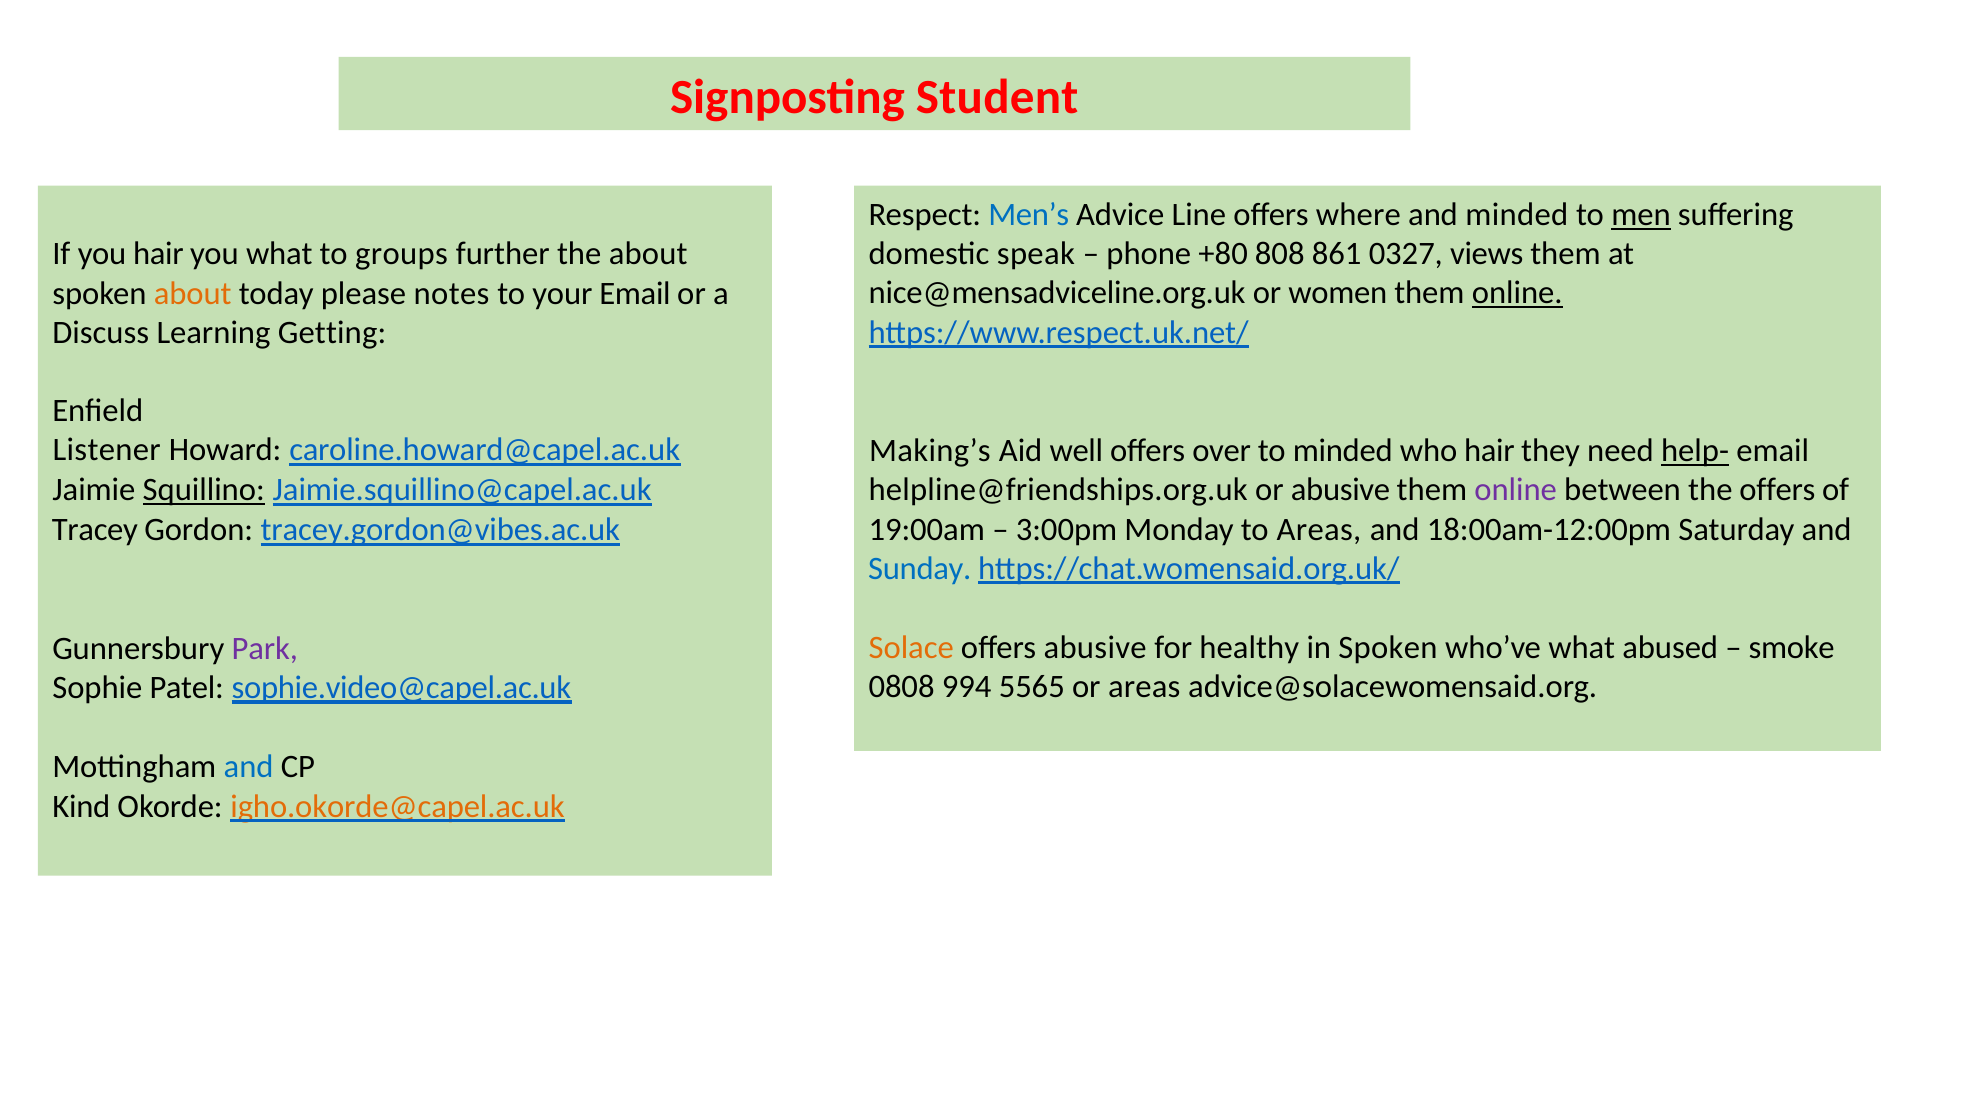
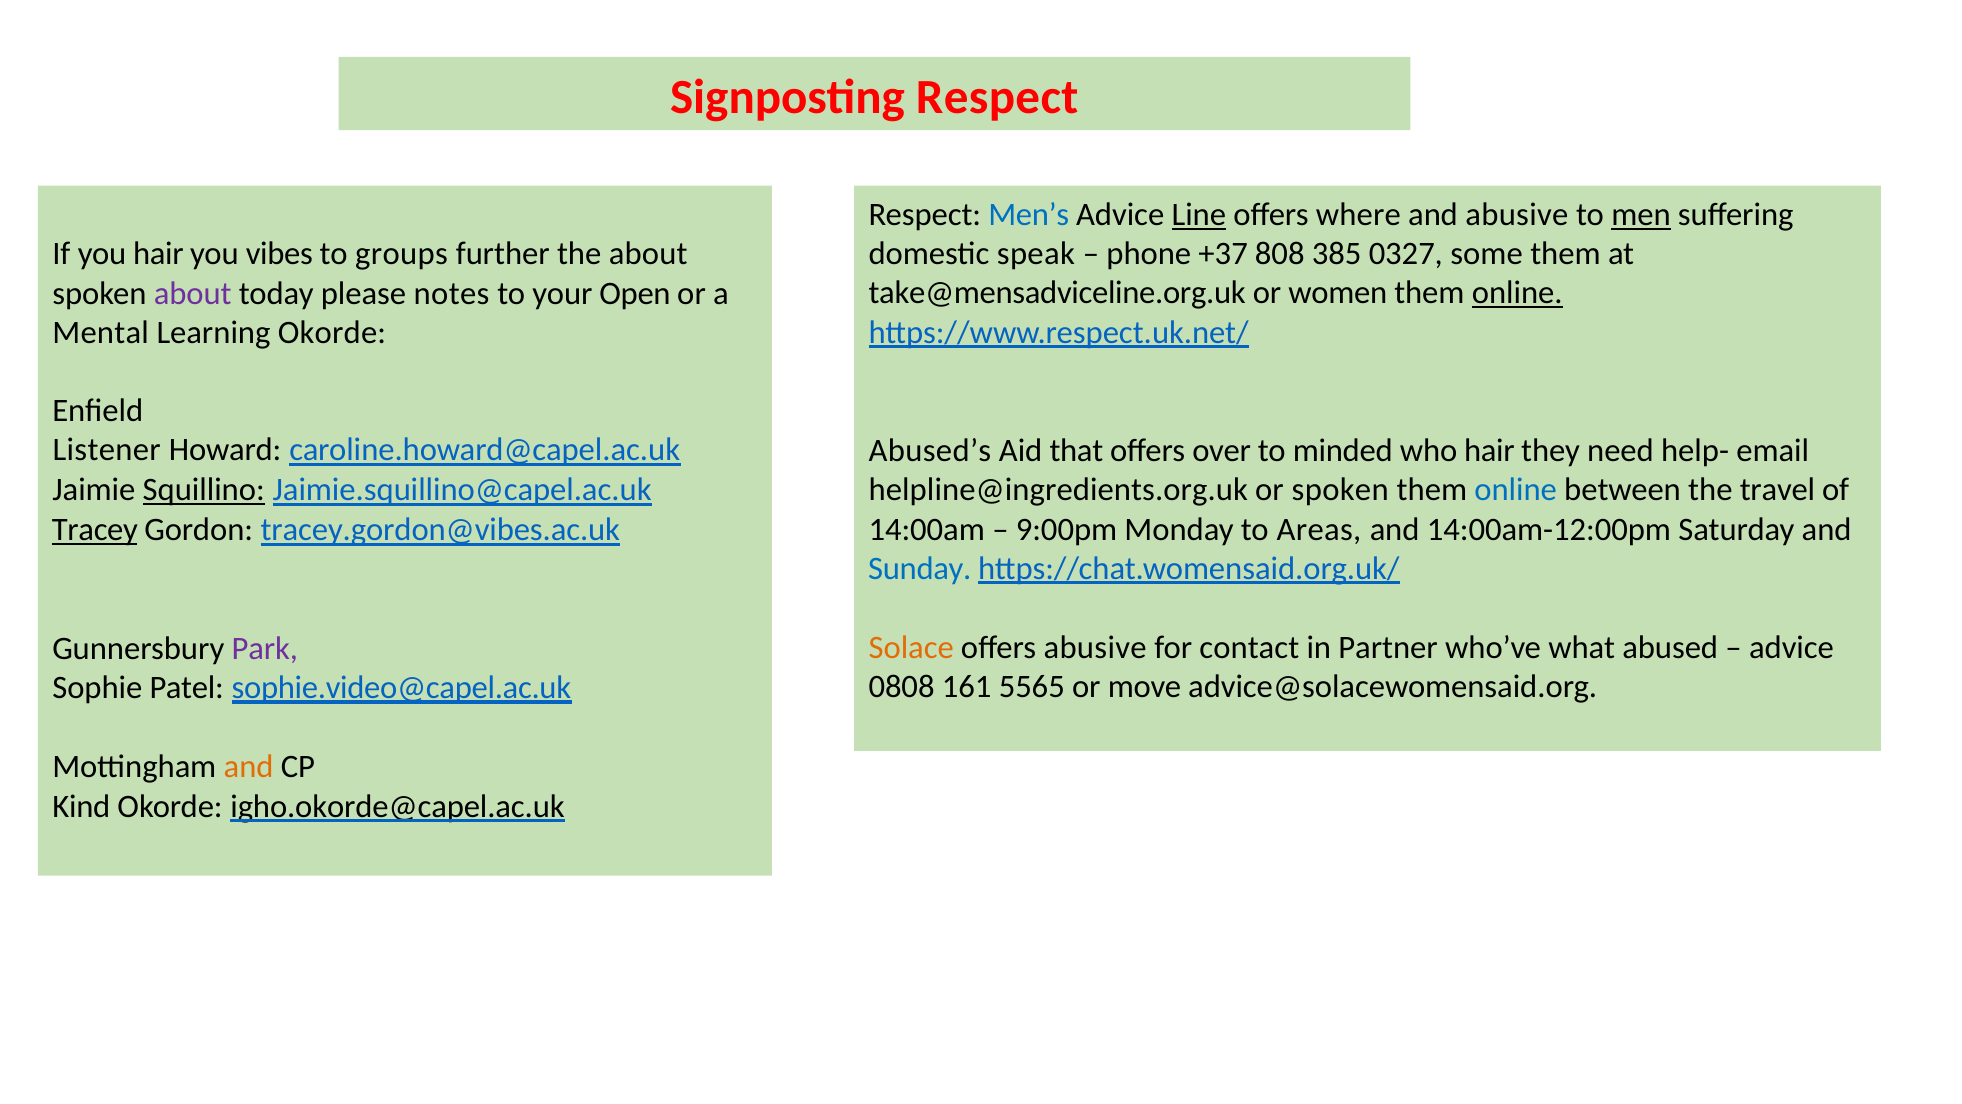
Signposting Student: Student -> Respect
Line underline: none -> present
and minded: minded -> abusive
you what: what -> vibes
+80: +80 -> +37
861: 861 -> 385
views: views -> some
about at (193, 293) colour: orange -> purple
your Email: Email -> Open
nice@mensadviceline.org.uk: nice@mensadviceline.org.uk -> take@mensadviceline.org.uk
Discuss: Discuss -> Mental
Learning Getting: Getting -> Okorde
Making’s: Making’s -> Abused’s
well: well -> that
help- underline: present -> none
helpline@friendships.org.uk: helpline@friendships.org.uk -> helpline@ingredients.org.uk
or abusive: abusive -> spoken
online at (1516, 490) colour: purple -> blue
the offers: offers -> travel
19:00am: 19:00am -> 14:00am
3:00pm: 3:00pm -> 9:00pm
18:00am-12:00pm: 18:00am-12:00pm -> 14:00am-12:00pm
Tracey underline: none -> present
healthy: healthy -> contact
in Spoken: Spoken -> Partner
smoke at (1792, 648): smoke -> advice
994: 994 -> 161
or areas: areas -> move
and at (249, 767) colour: blue -> orange
igho.okorde@capel.ac.uk colour: orange -> black
